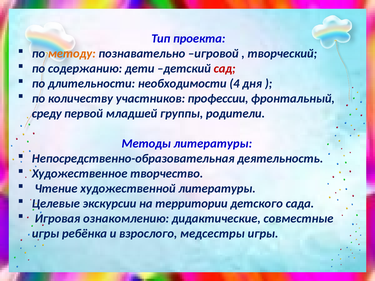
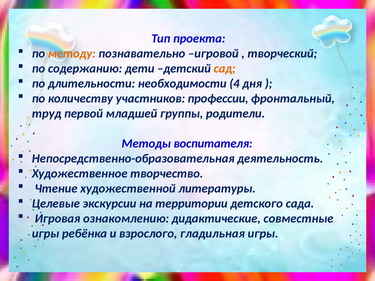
сад colour: red -> orange
среду: среду -> труд
Методы литературы: литературы -> воспитателя
медсестры: медсестры -> гладильная
